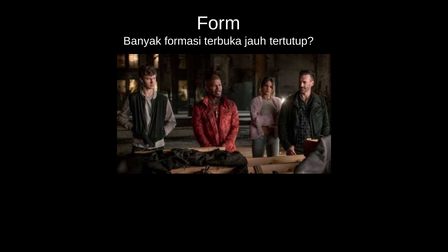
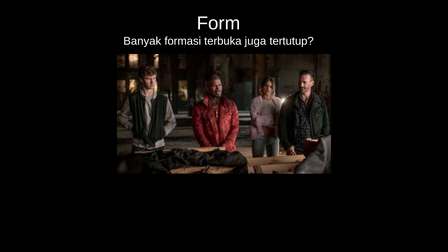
jauh: jauh -> juga
